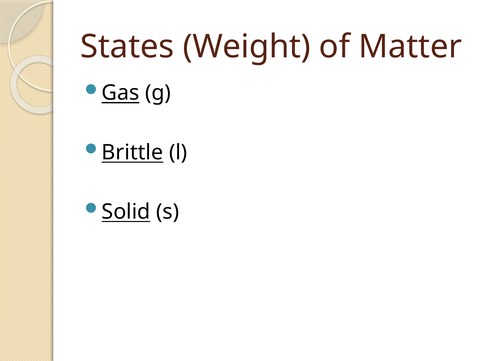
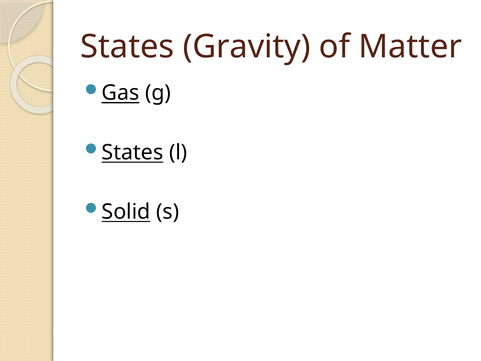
Weight: Weight -> Gravity
Brittle at (132, 152): Brittle -> States
